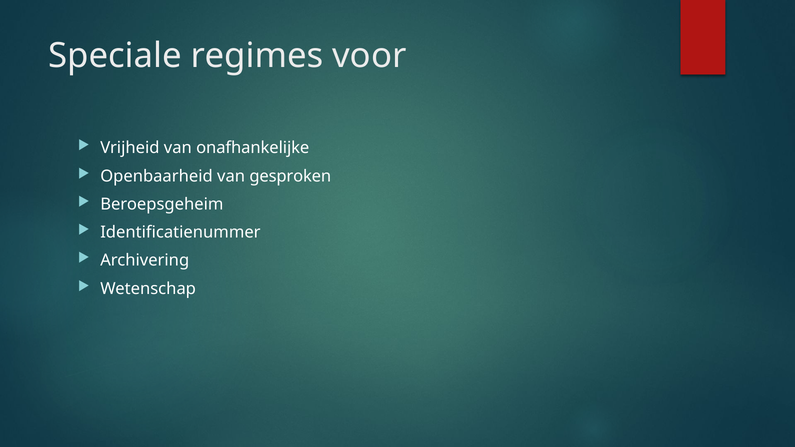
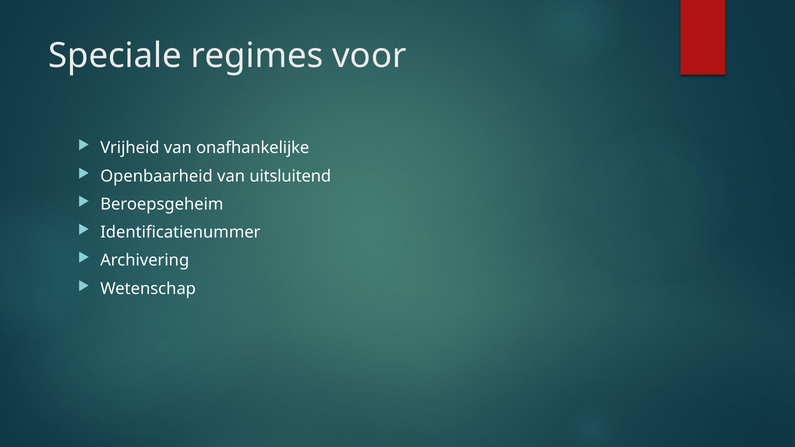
gesproken: gesproken -> uitsluitend
